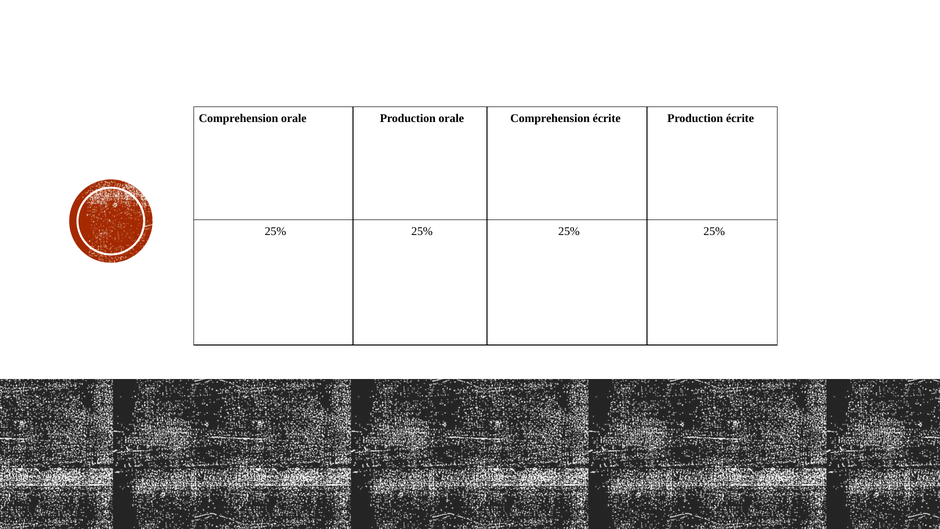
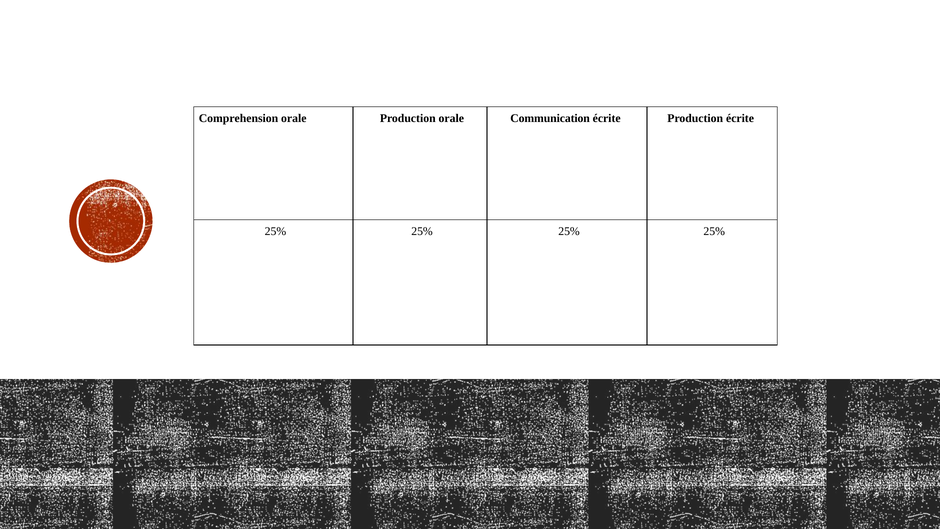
orale Comprehension: Comprehension -> Communication
